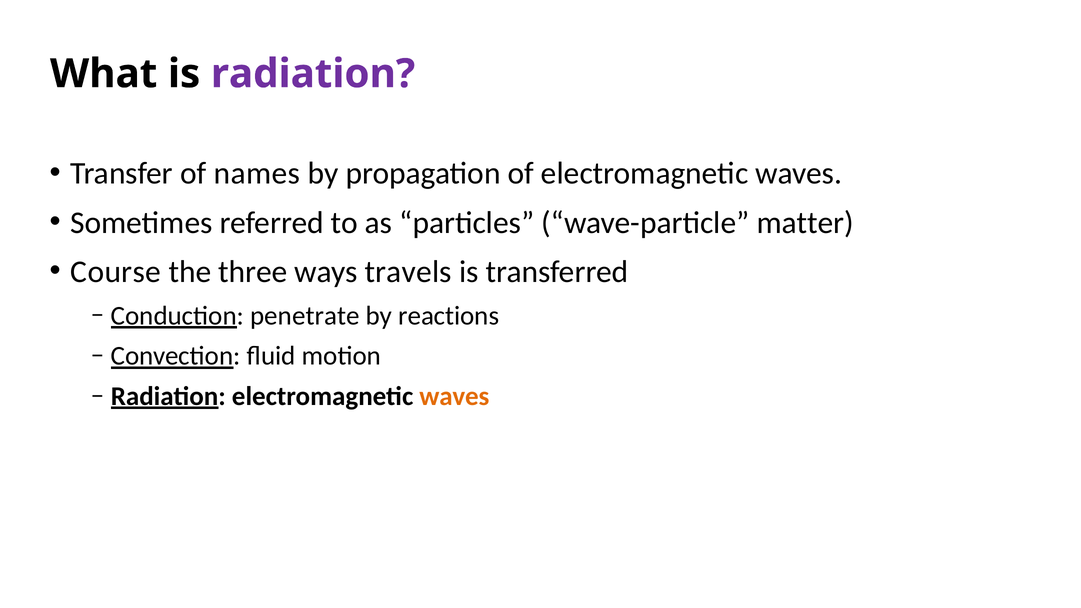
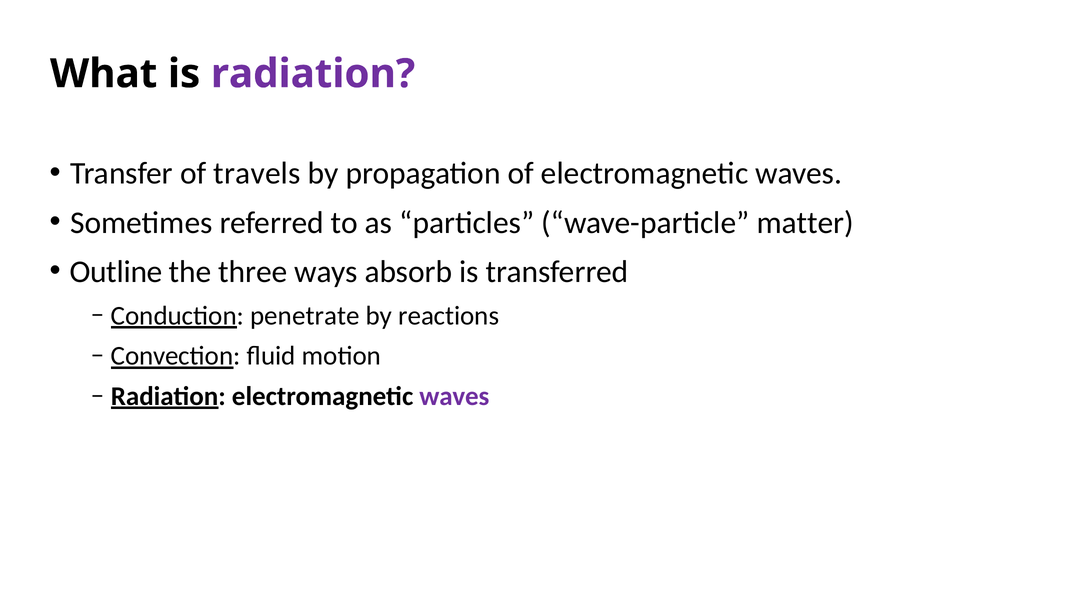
names: names -> travels
Course: Course -> Outline
travels: travels -> absorb
waves at (454, 396) colour: orange -> purple
